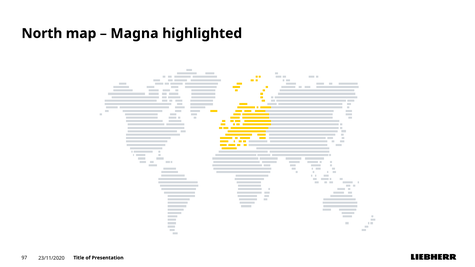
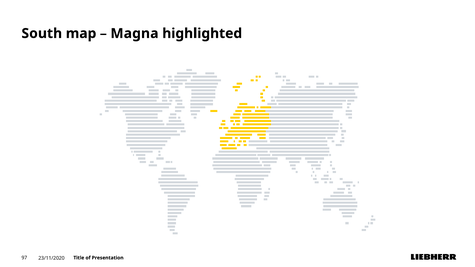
North: North -> South
